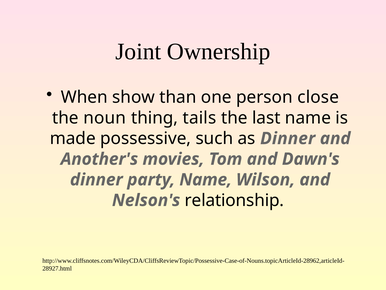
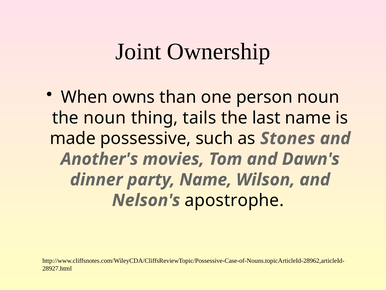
show: show -> owns
person close: close -> noun
as Dinner: Dinner -> Stones
relationship: relationship -> apostrophe
